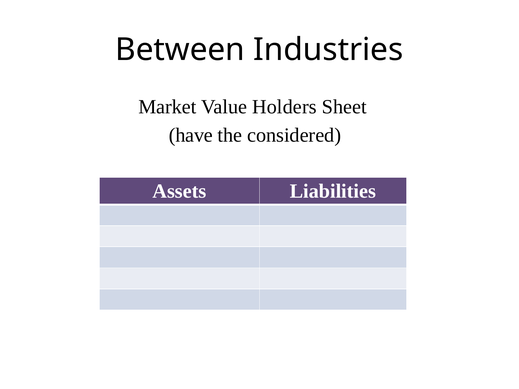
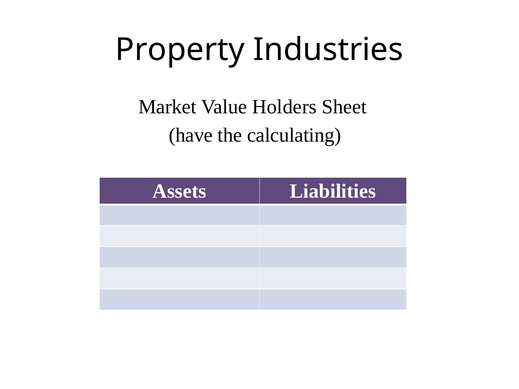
Between: Between -> Property
considered: considered -> calculating
